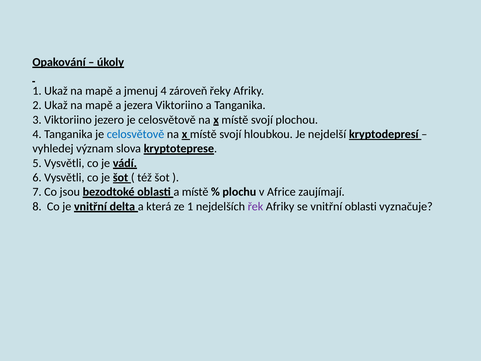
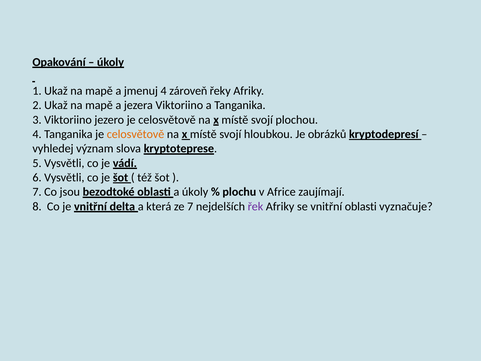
celosvětově at (136, 134) colour: blue -> orange
nejdelší: nejdelší -> obrázků
a místě: místě -> úkoly
ze 1: 1 -> 7
